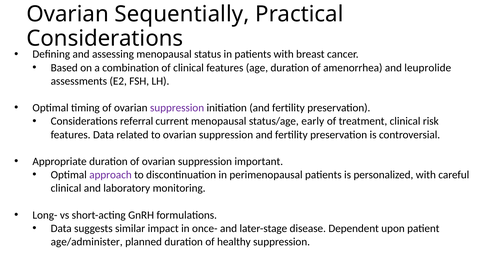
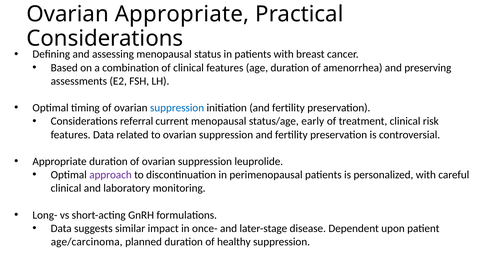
Ovarian Sequentially: Sequentially -> Appropriate
leuprolide: leuprolide -> preserving
suppression at (177, 108) colour: purple -> blue
important: important -> leuprolide
age/administer: age/administer -> age/carcinoma
